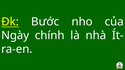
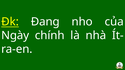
Bước: Bước -> Đang
